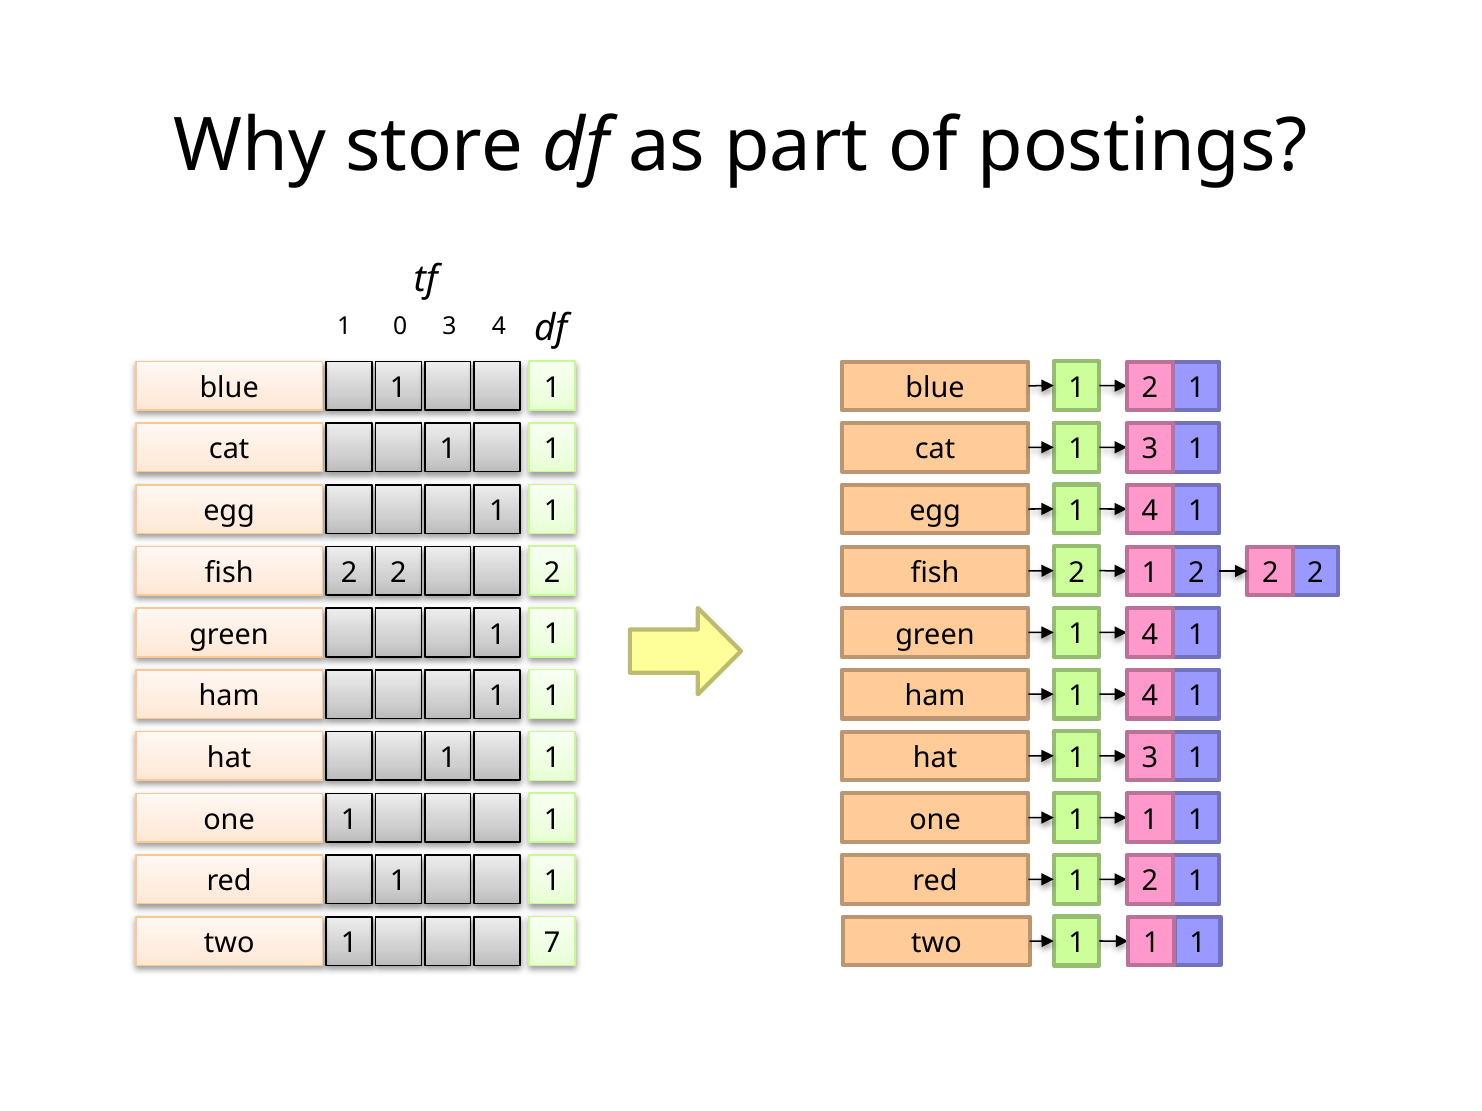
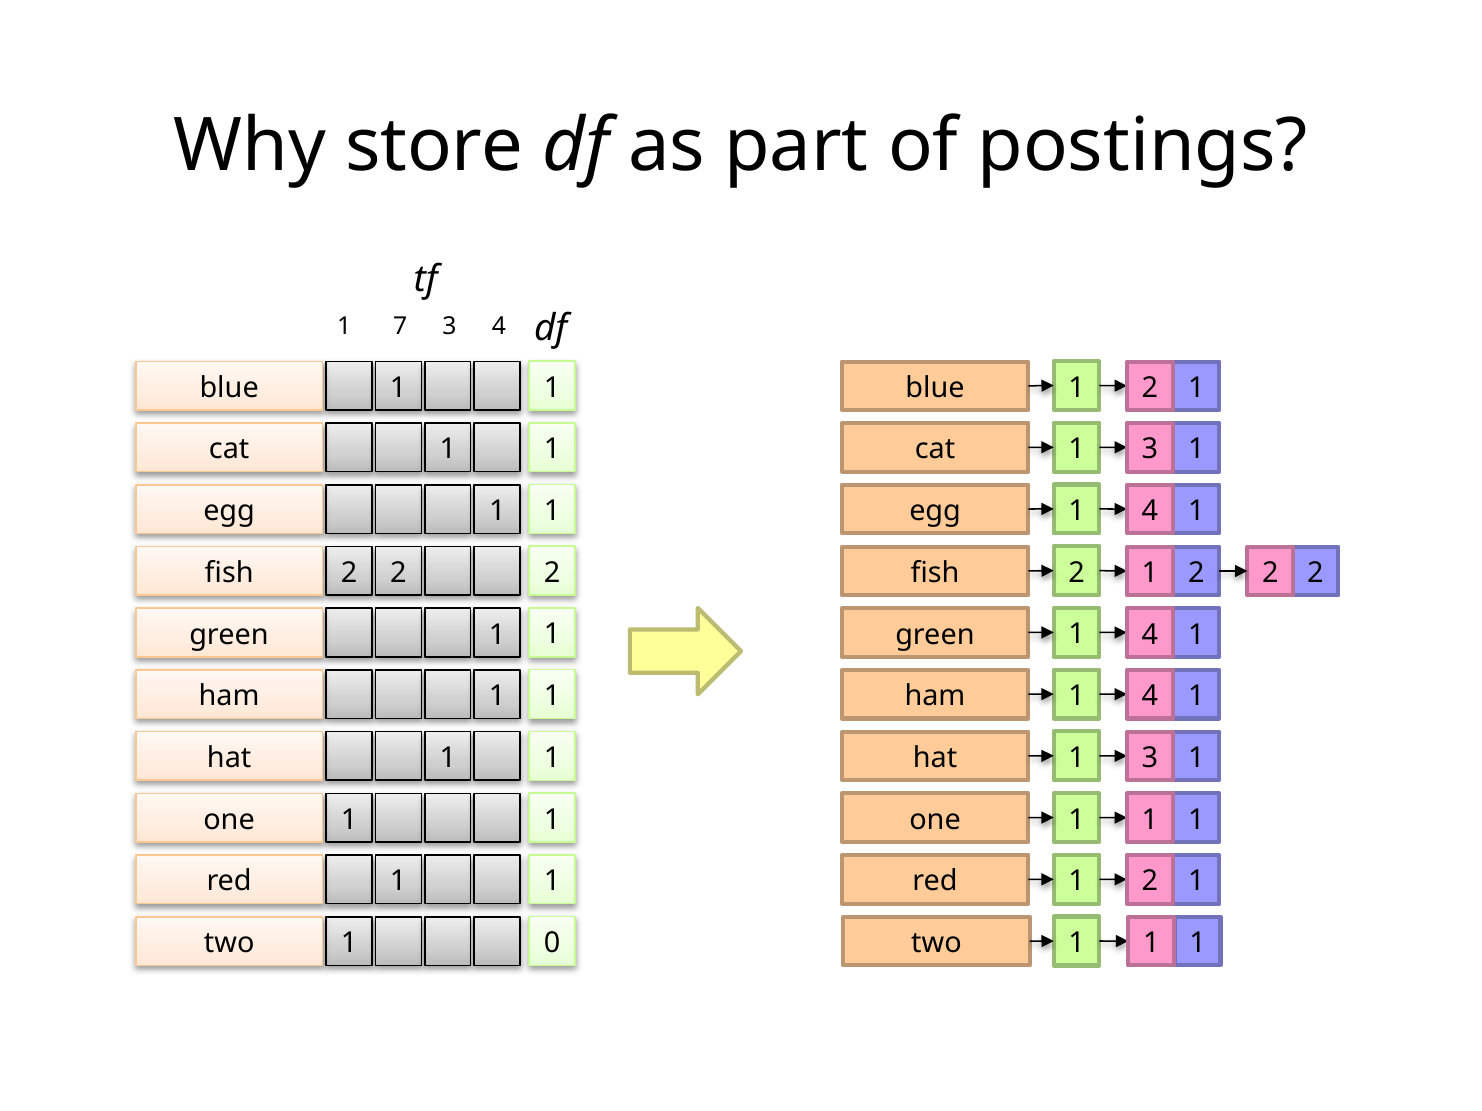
0: 0 -> 7
7: 7 -> 0
